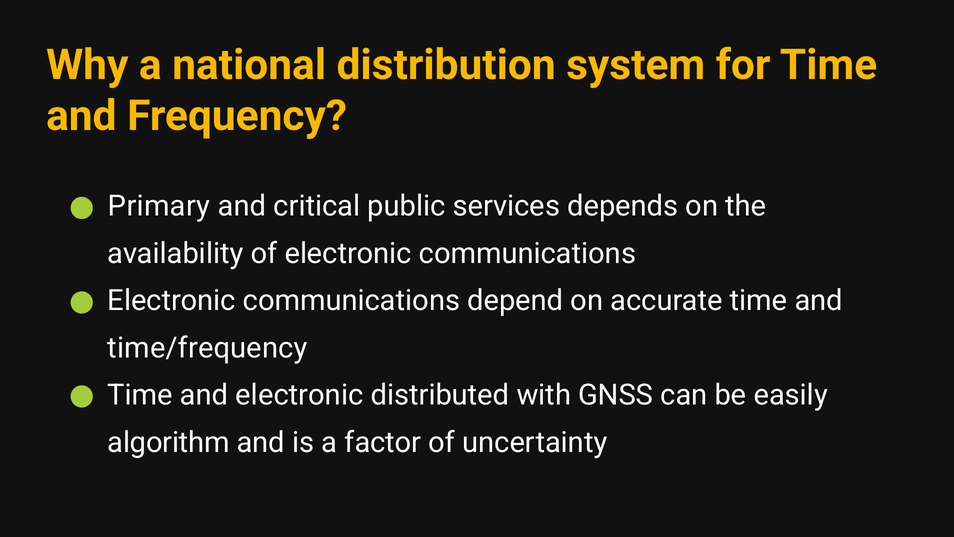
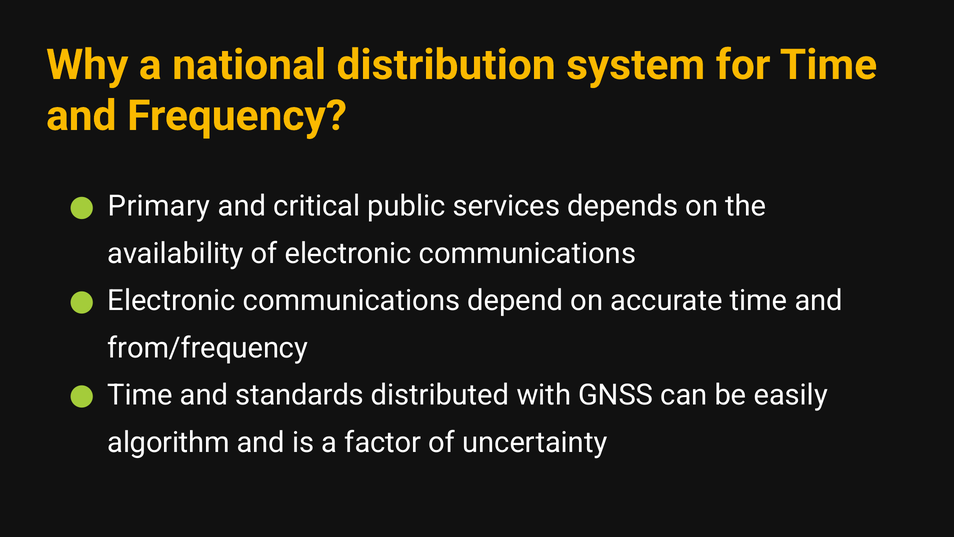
time/frequency: time/frequency -> from/frequency
and electronic: electronic -> standards
